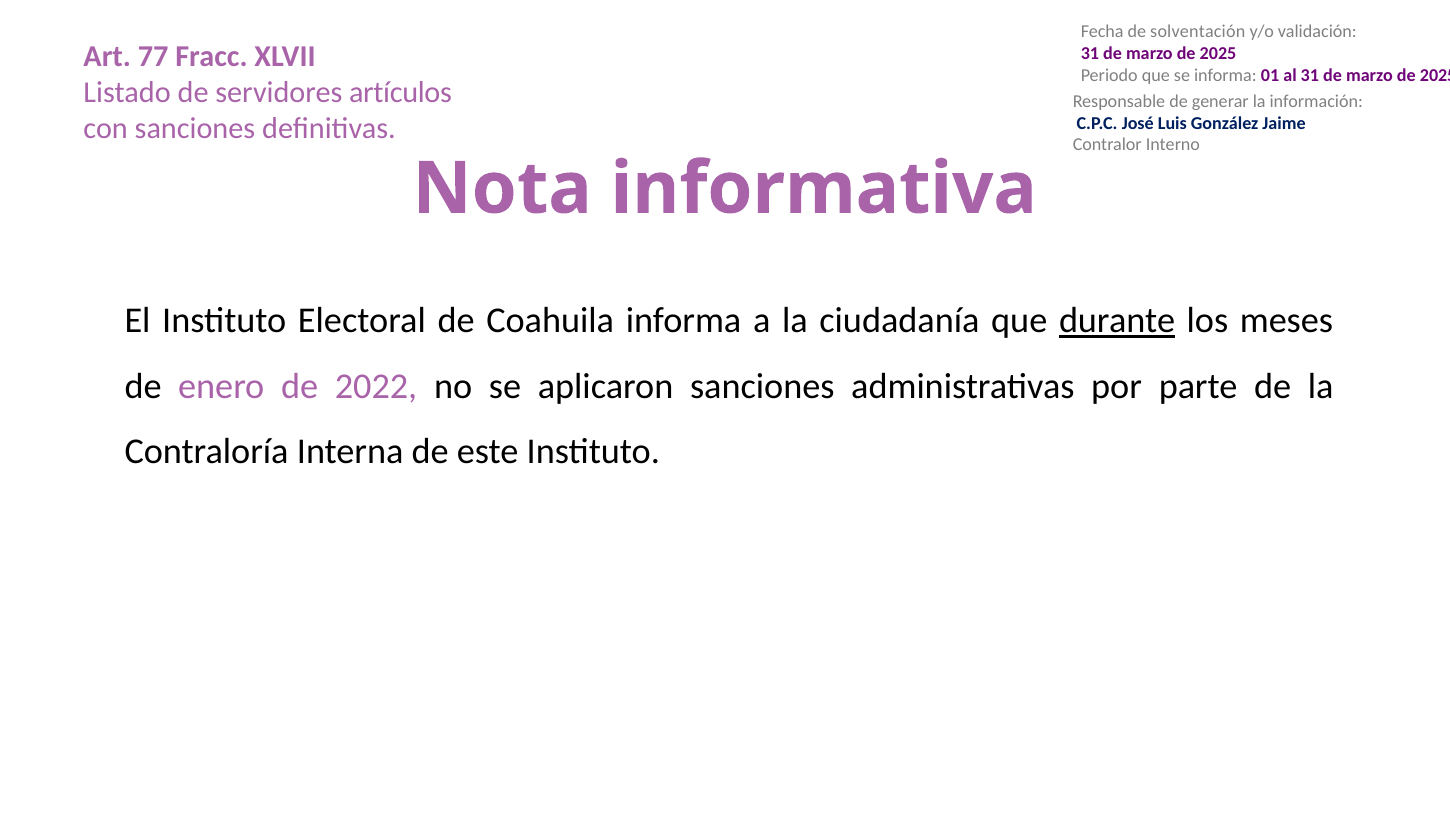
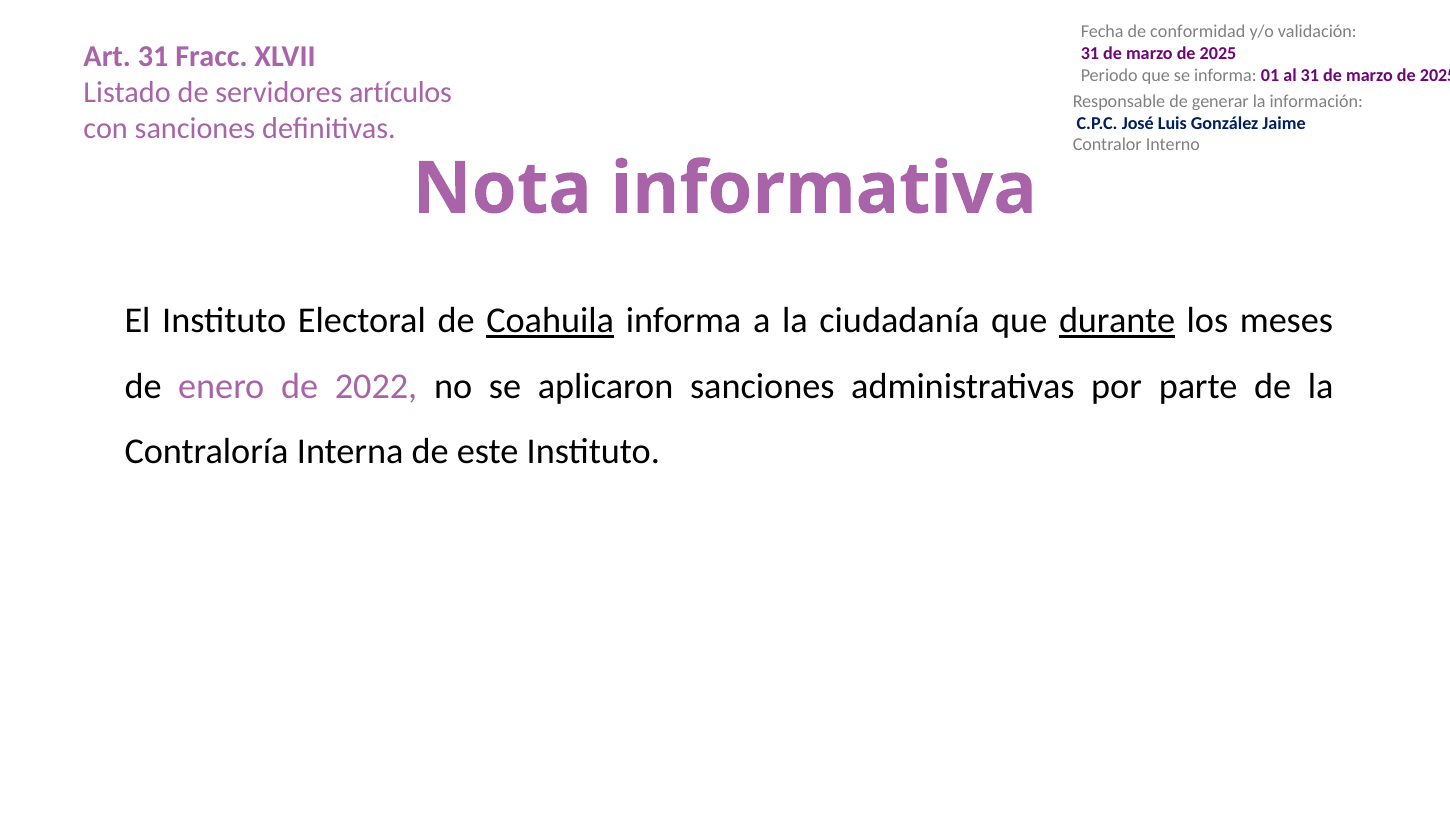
solventación: solventación -> conformidad
Art 77: 77 -> 31
Coahuila underline: none -> present
